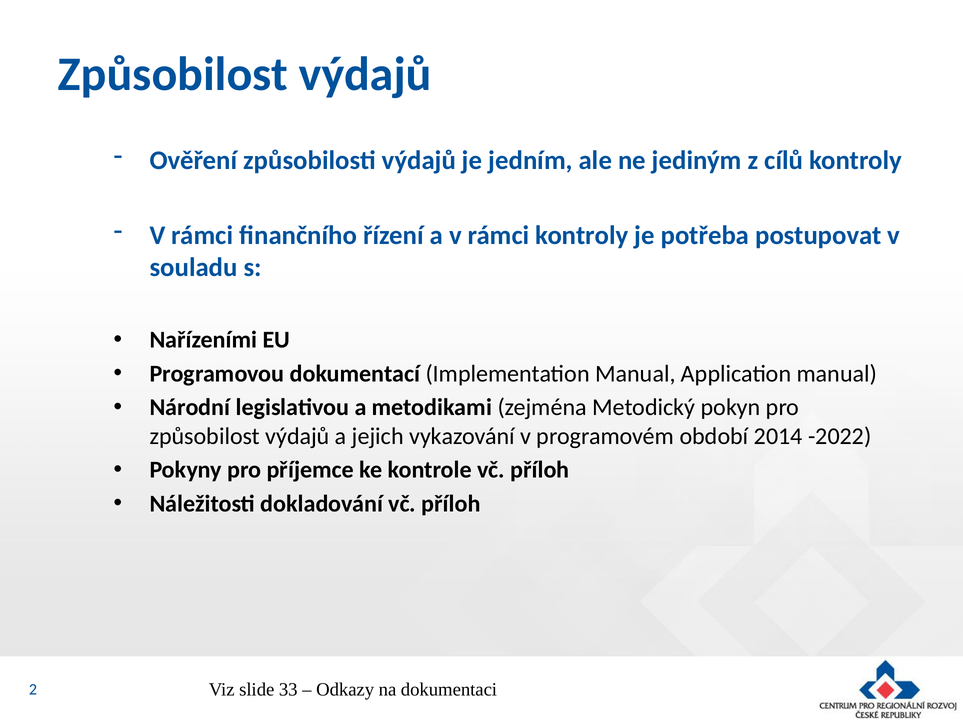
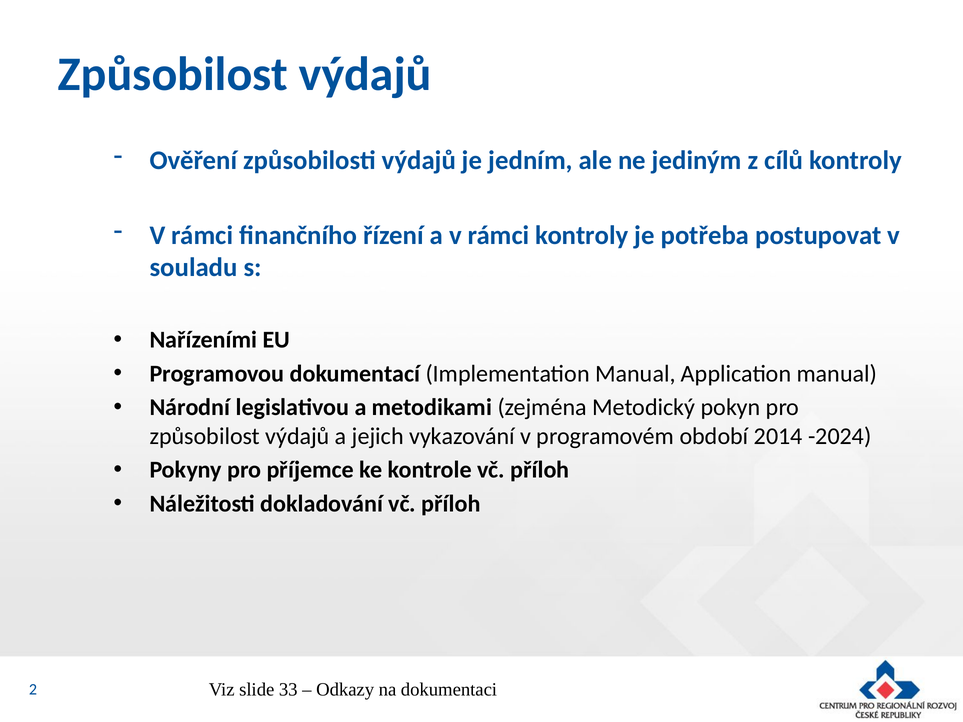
-2022: -2022 -> -2024
